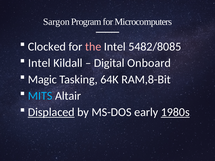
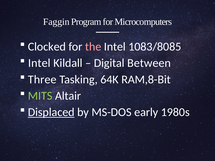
Sargon: Sargon -> Faggin
5482/8085: 5482/8085 -> 1083/8085
Onboard: Onboard -> Between
Magic: Magic -> Three
MITS colour: light blue -> light green
1980s underline: present -> none
